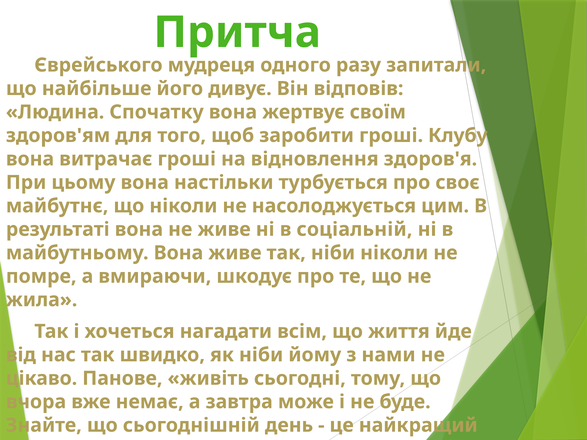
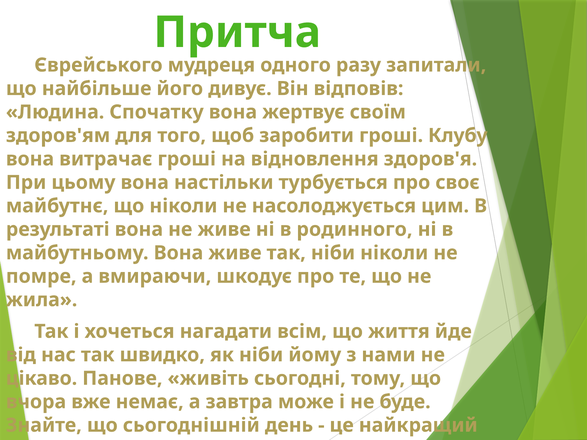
соціальній: соціальній -> родинного
